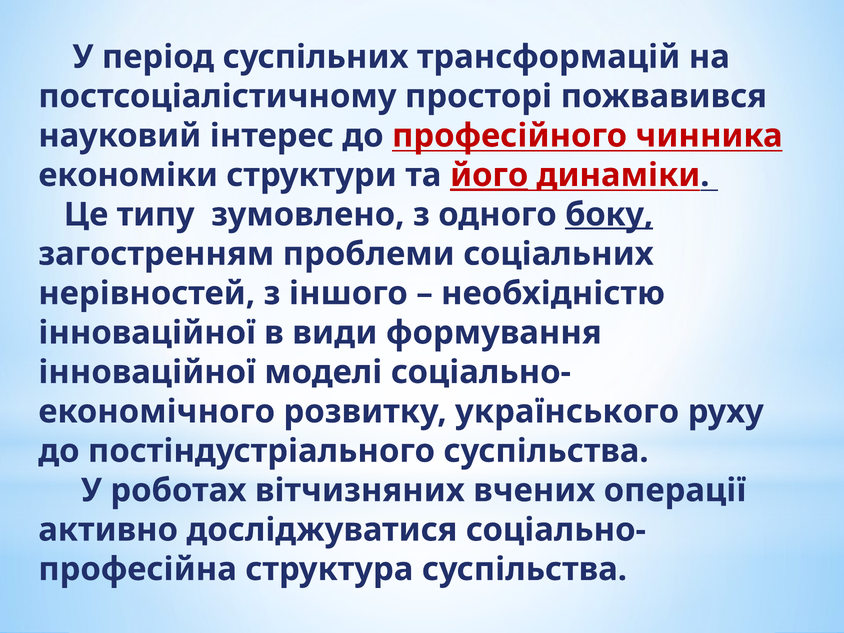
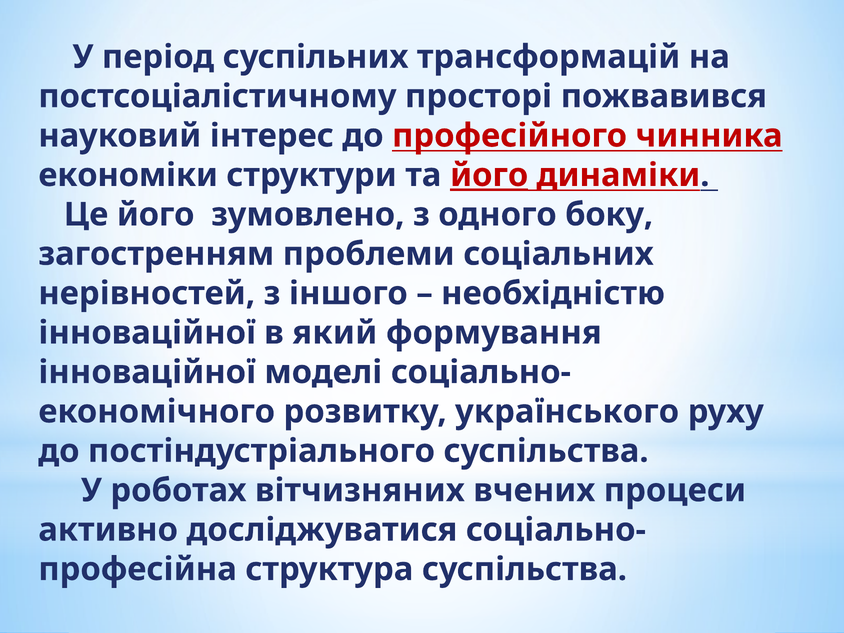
Це типу: типу -> його
боку underline: present -> none
види: види -> який
операції: операції -> процеси
